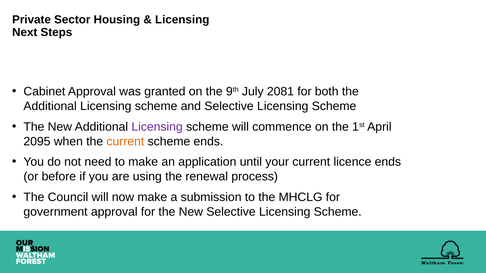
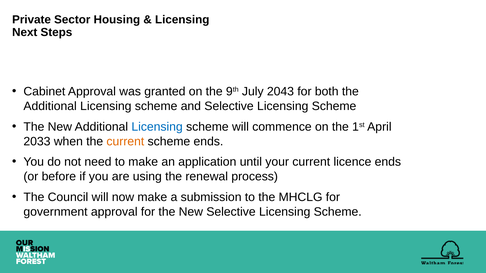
2081: 2081 -> 2043
Licensing at (157, 127) colour: purple -> blue
2095: 2095 -> 2033
